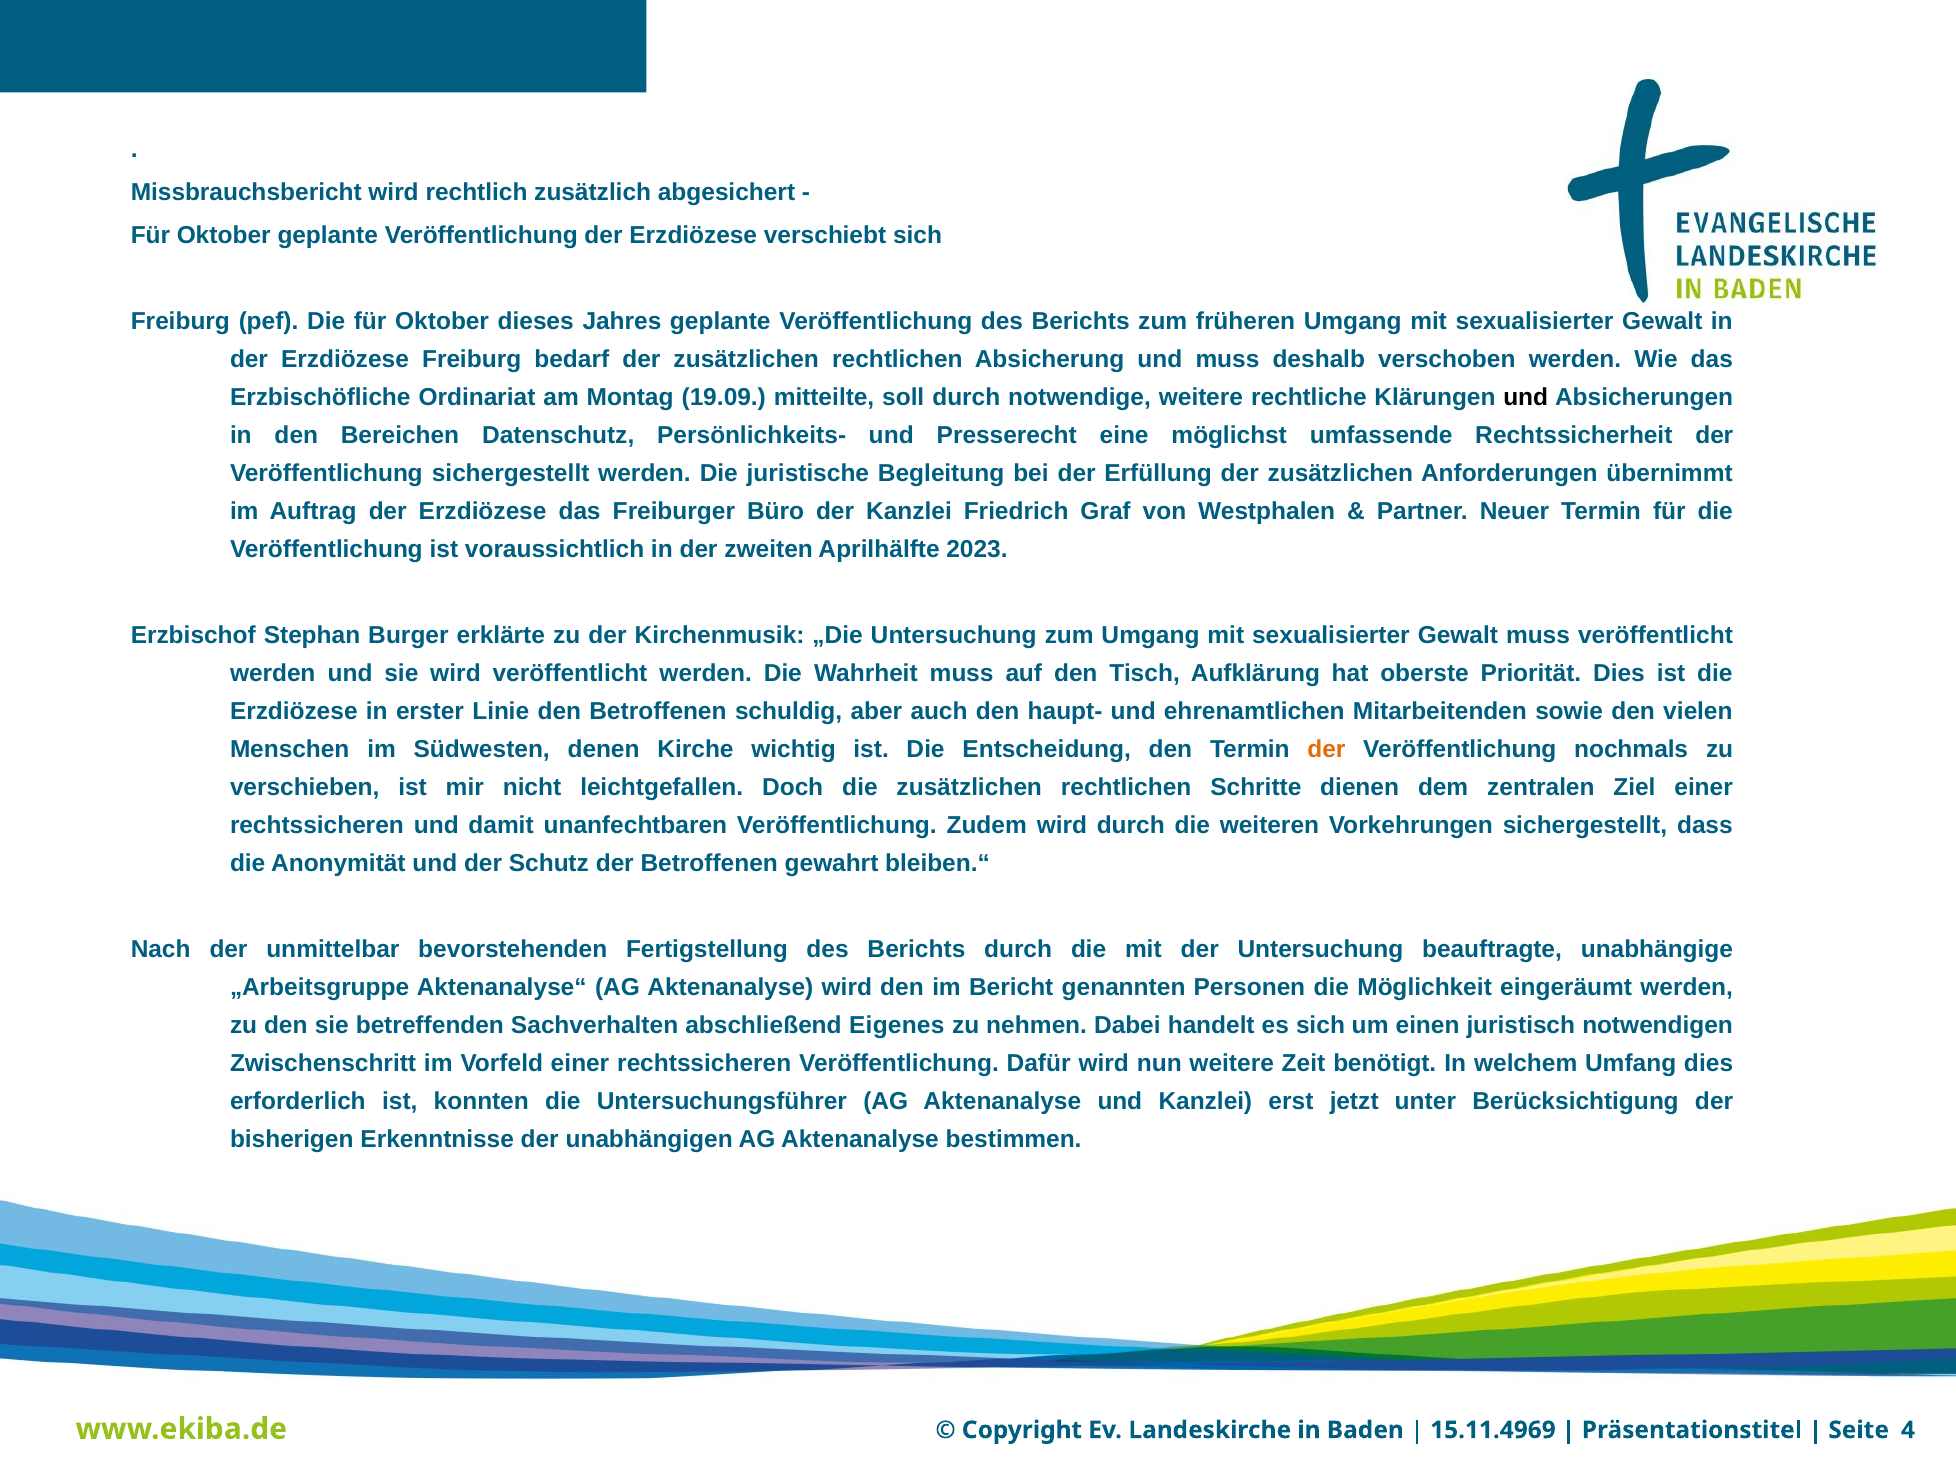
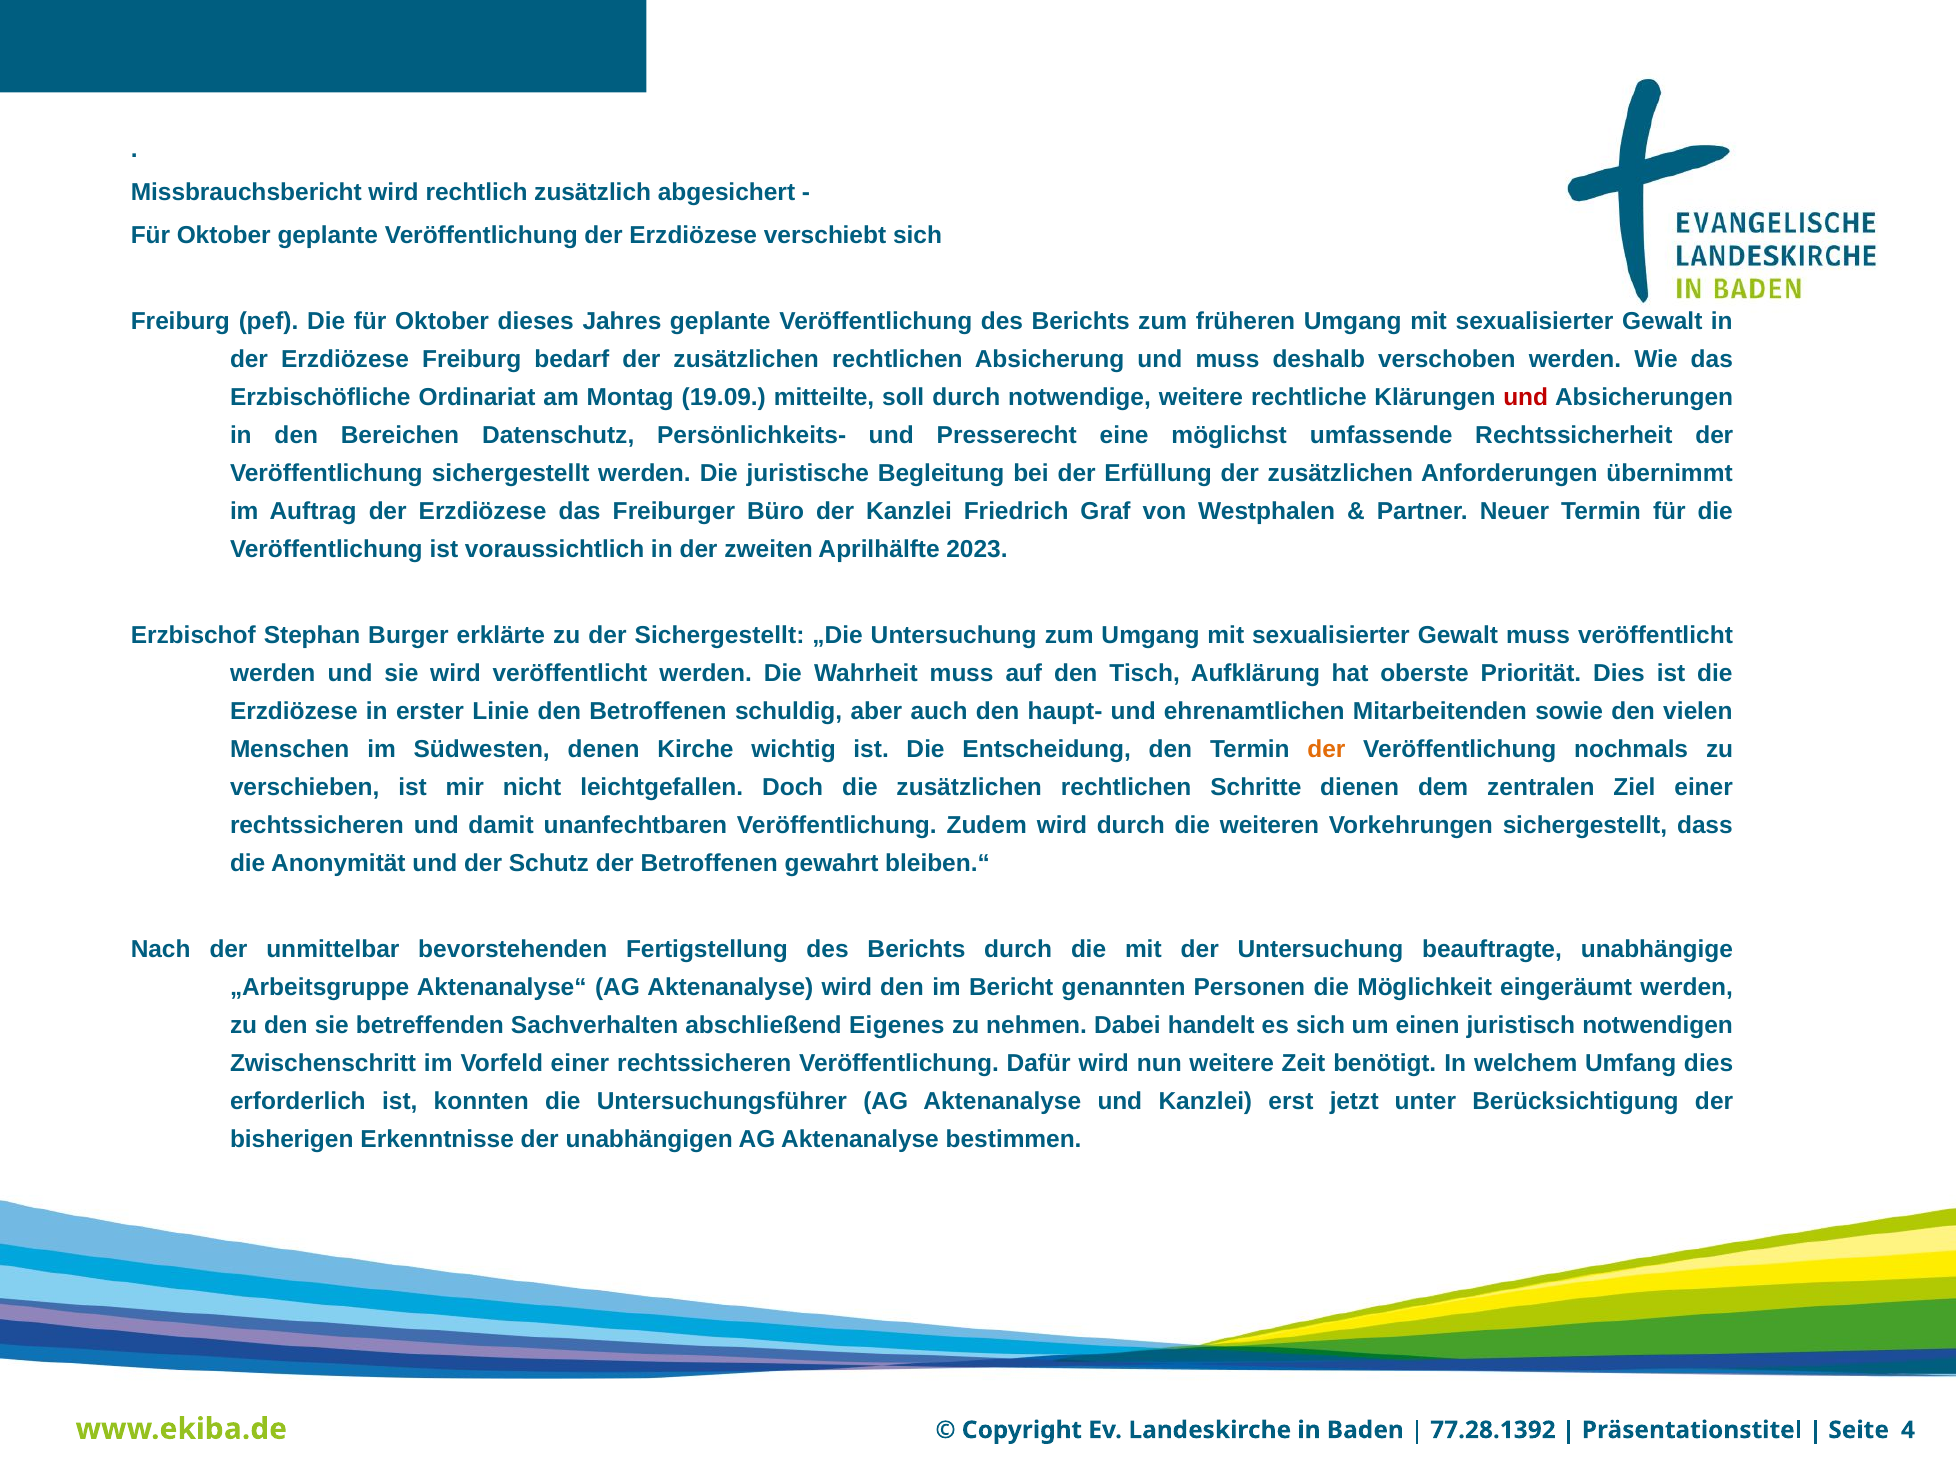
und at (1526, 397) colour: black -> red
der Kirchenmusik: Kirchenmusik -> Sichergestellt
15.11.4969: 15.11.4969 -> 77.28.1392
